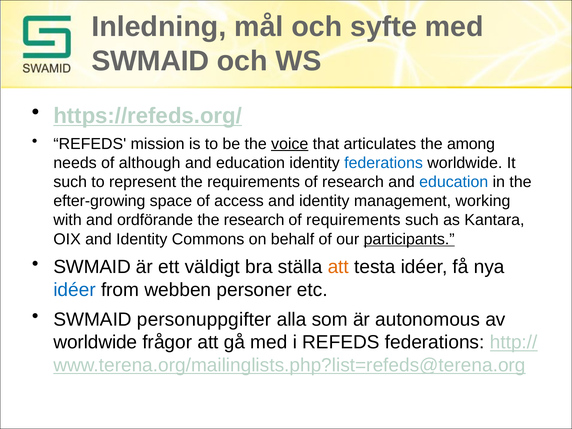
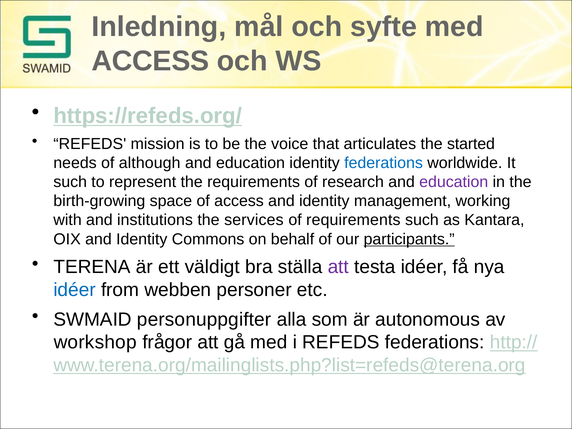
SWMAID at (150, 61): SWMAID -> ACCESS
voice underline: present -> none
among: among -> started
education at (454, 182) colour: blue -> purple
efter-growing: efter-growing -> birth-growing
ordförande: ordförande -> institutions
the research: research -> services
SWMAID at (92, 267): SWMAID -> TERENA
att at (338, 267) colour: orange -> purple
worldwide at (95, 342): worldwide -> workshop
